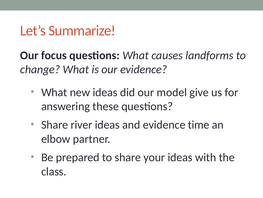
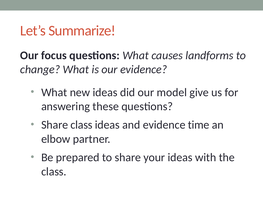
Share river: river -> class
